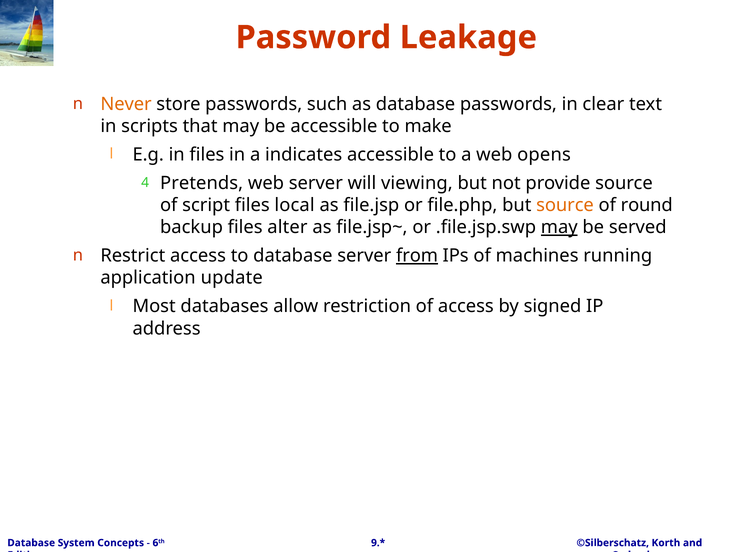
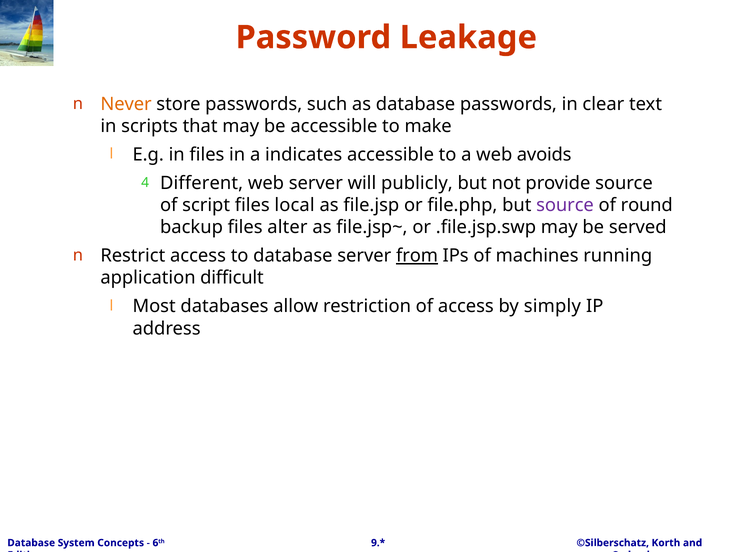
opens: opens -> avoids
Pretends: Pretends -> Different
viewing: viewing -> publicly
source at (565, 205) colour: orange -> purple
may at (559, 227) underline: present -> none
update: update -> difficult
signed: signed -> simply
